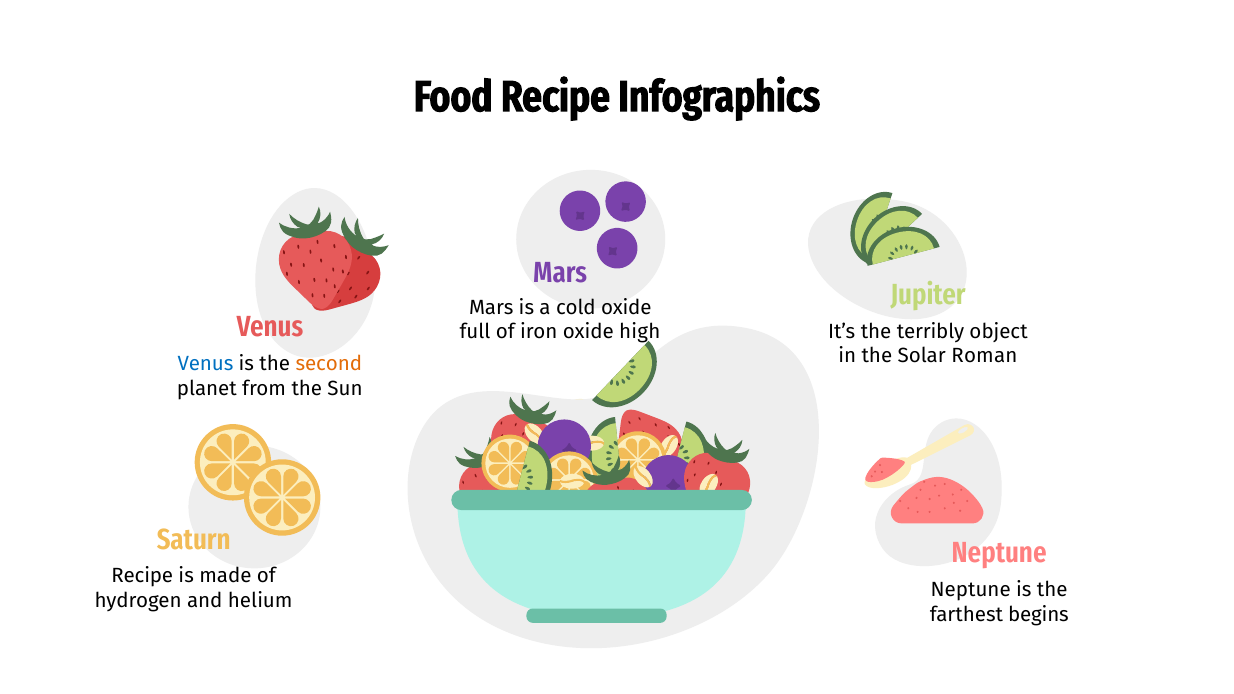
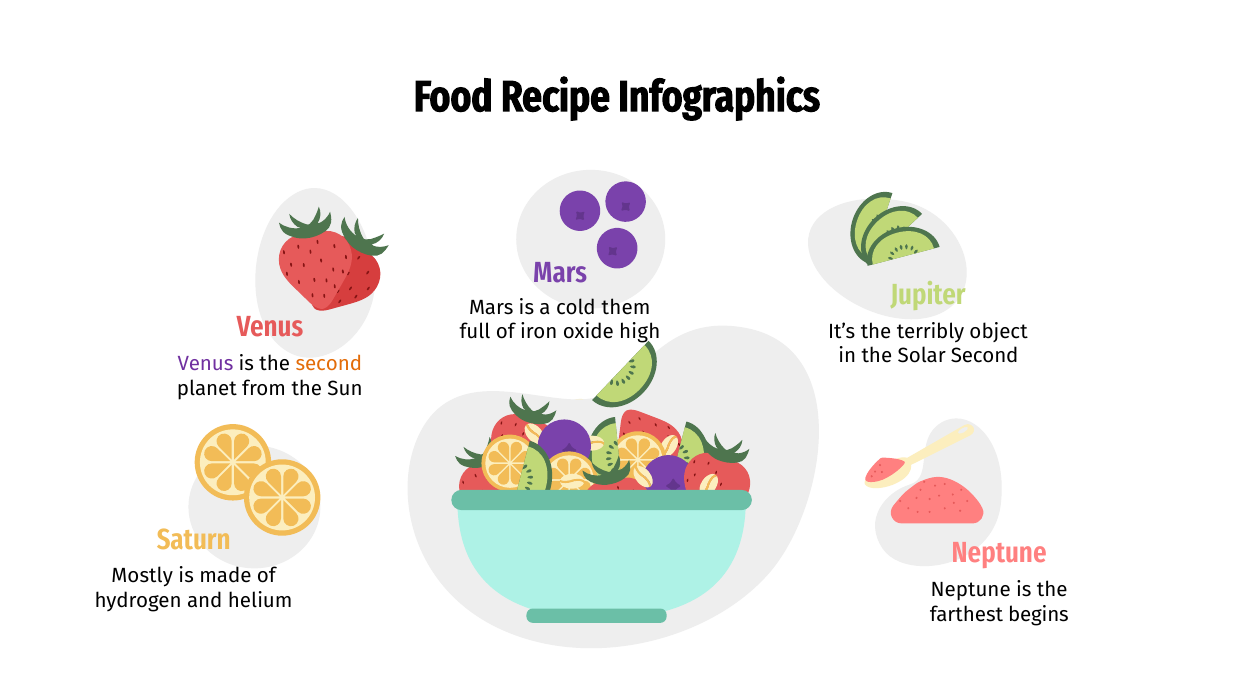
cold oxide: oxide -> them
Solar Roman: Roman -> Second
Venus at (205, 364) colour: blue -> purple
Recipe at (142, 576): Recipe -> Mostly
